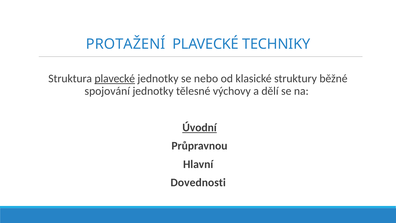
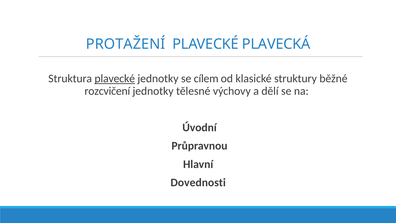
TECHNIKY: TECHNIKY -> PLAVECKÁ
nebo: nebo -> cílem
spojování: spojování -> rozcvičení
Úvodní underline: present -> none
